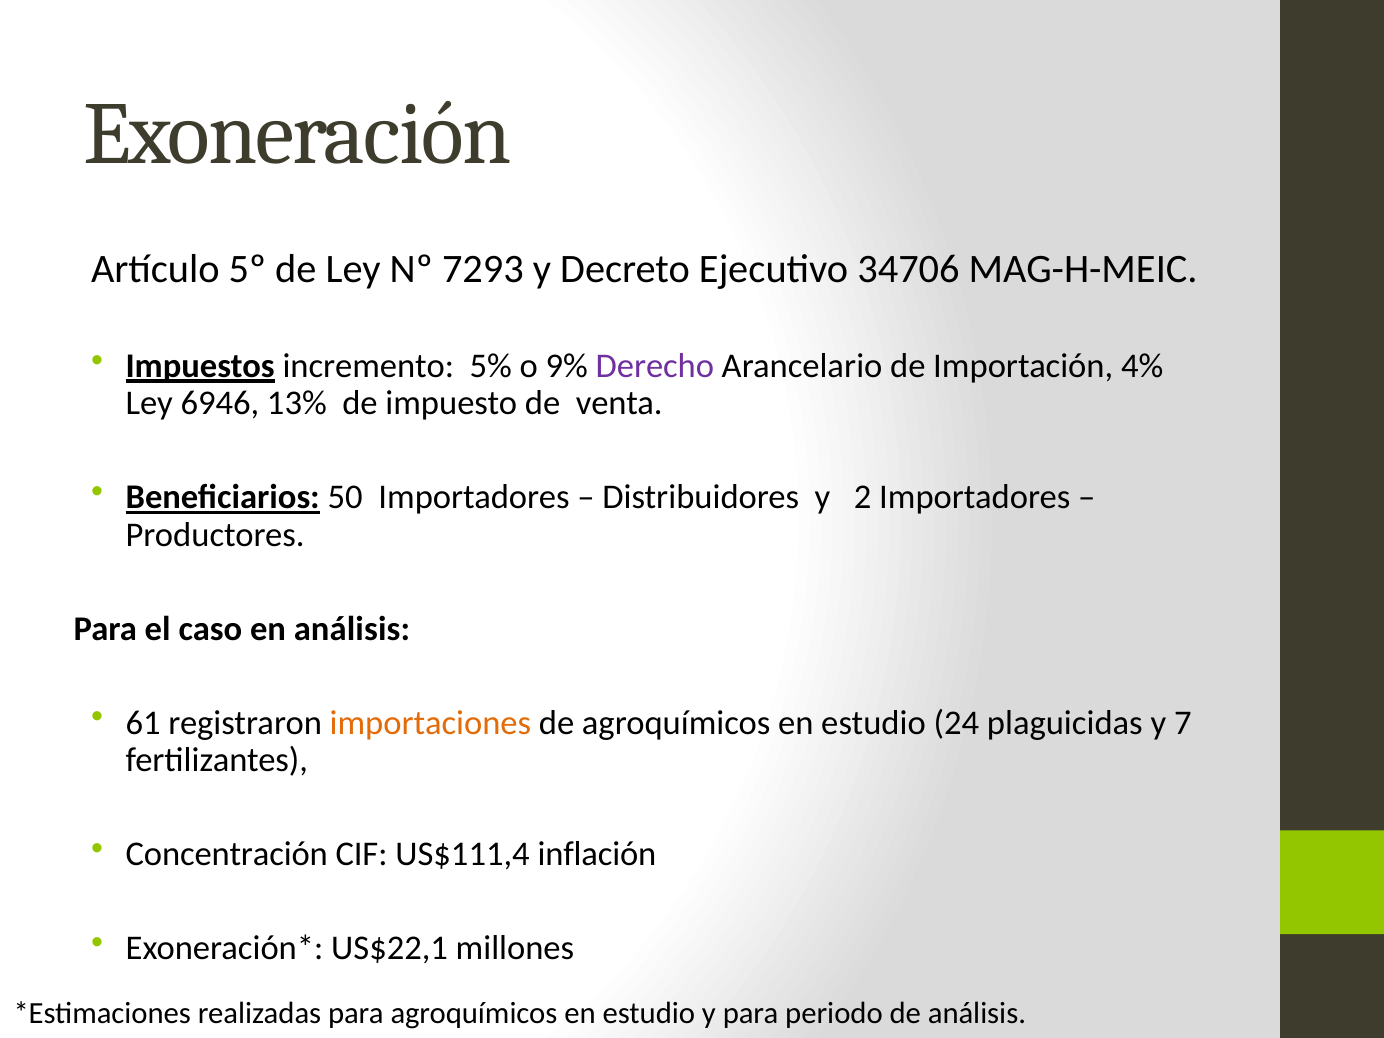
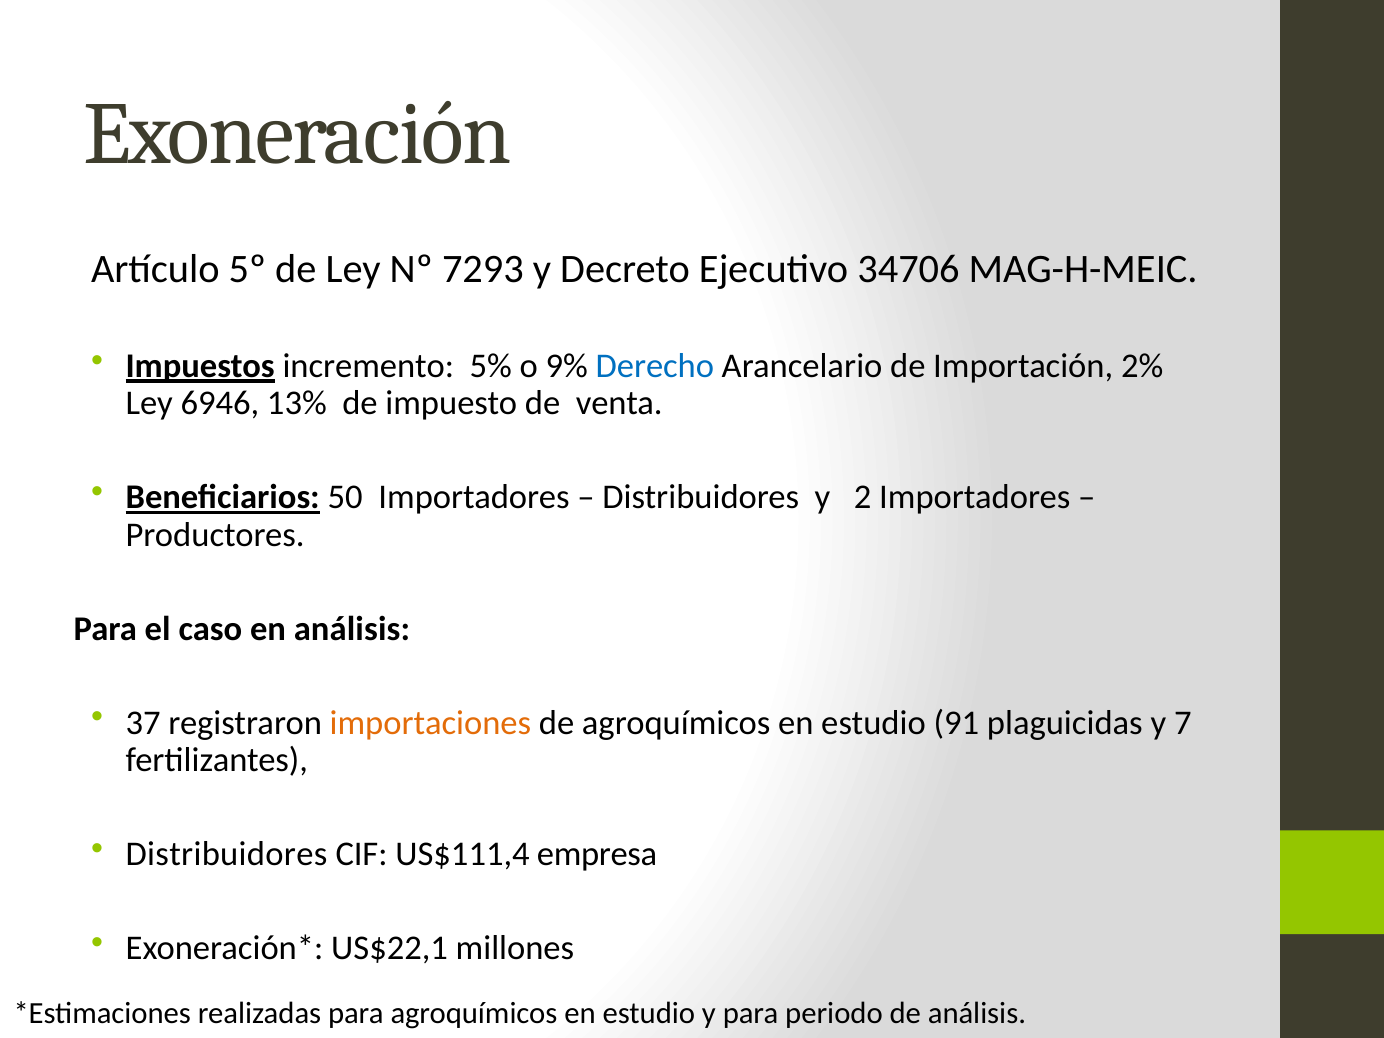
Derecho colour: purple -> blue
4%: 4% -> 2%
61: 61 -> 37
24: 24 -> 91
Concentración at (227, 854): Concentración -> Distribuidores
inflación: inflación -> empresa
